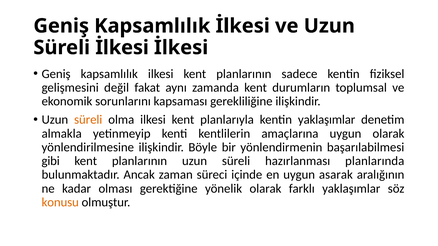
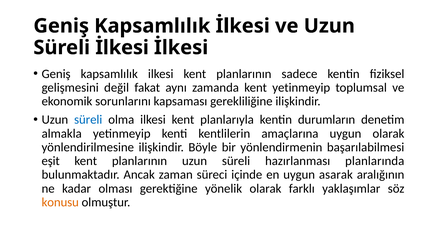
kent durumların: durumların -> yetinmeyip
süreli at (88, 120) colour: orange -> blue
kentin yaklaşımlar: yaklaşımlar -> durumların
gibi: gibi -> eşit
